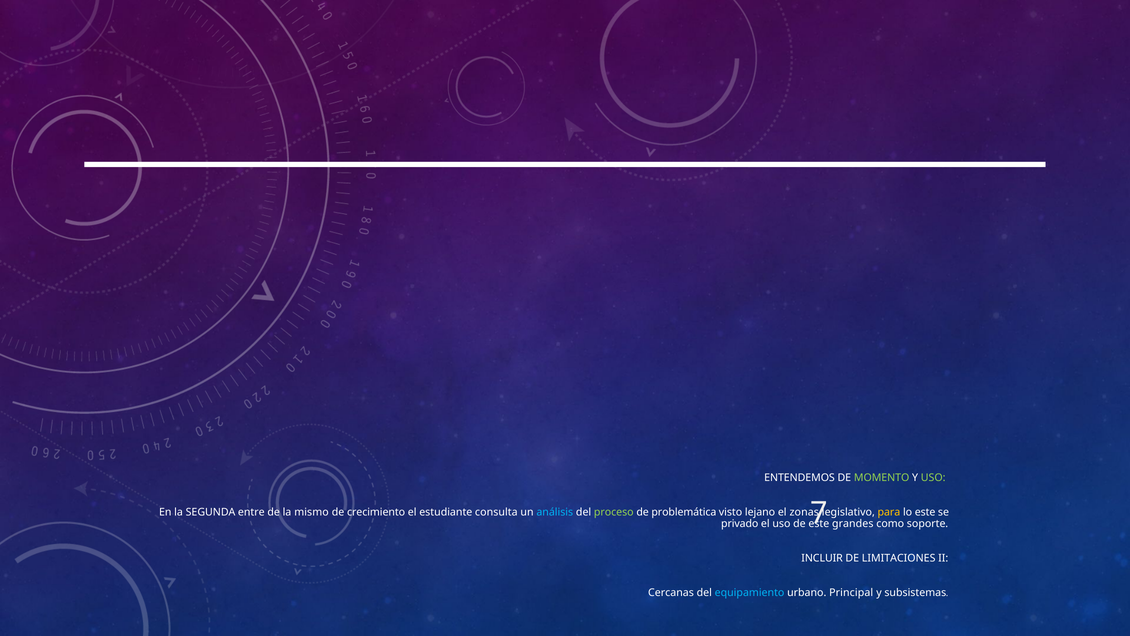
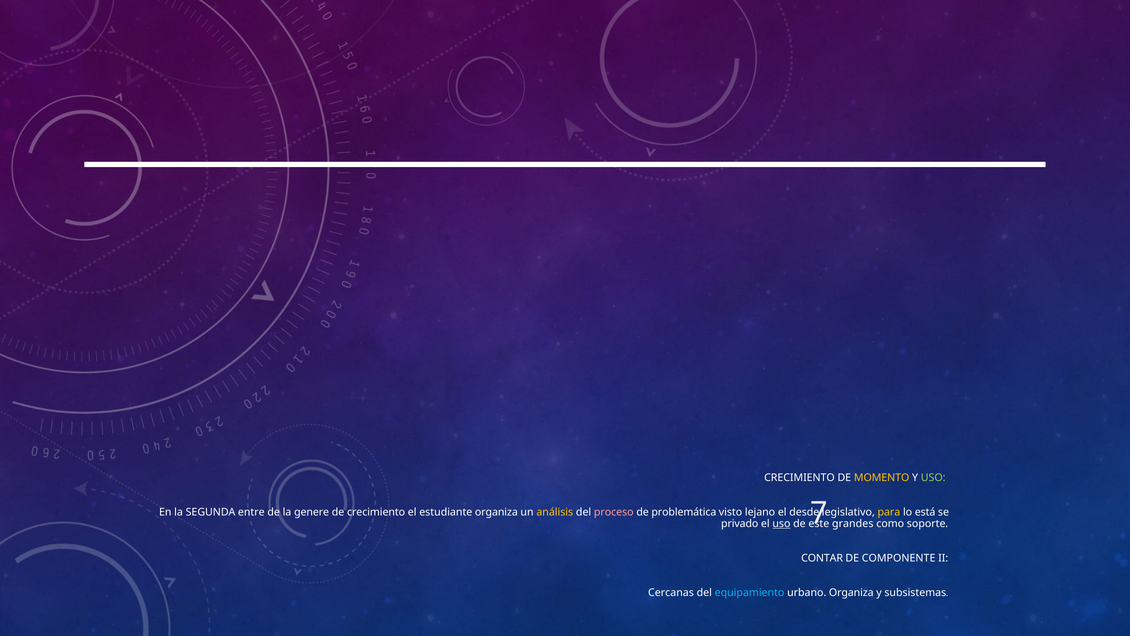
ENTENDEMOS at (799, 477): ENTENDEMOS -> CRECIMIENTO
MOMENTO colour: light green -> yellow
mismo: mismo -> genere
estudiante consulta: consulta -> organiza
análisis colour: light blue -> yellow
proceso colour: light green -> pink
zonas: zonas -> desde
lo este: este -> está
uso at (781, 523) underline: none -> present
INCLUIR: INCLUIR -> CONTAR
LIMITACIONES: LIMITACIONES -> COMPONENTE
urbano Principal: Principal -> Organiza
